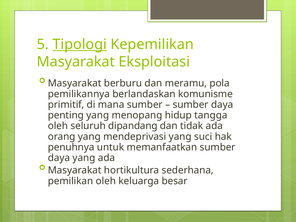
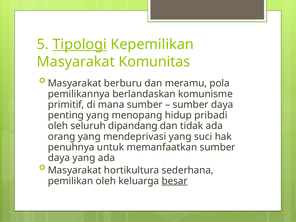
Eksploitasi: Eksploitasi -> Komunitas
tangga: tangga -> pribadi
besar underline: none -> present
